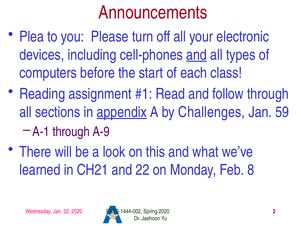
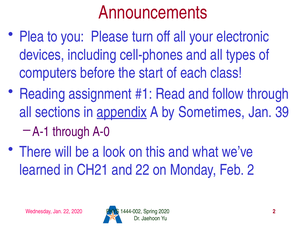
and at (197, 55) underline: present -> none
Challenges: Challenges -> Sometimes
59: 59 -> 39
A-9: A-9 -> A-0
Feb 8: 8 -> 2
